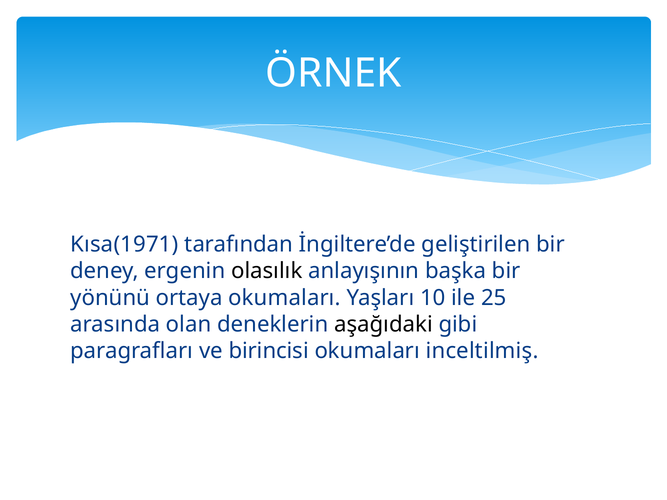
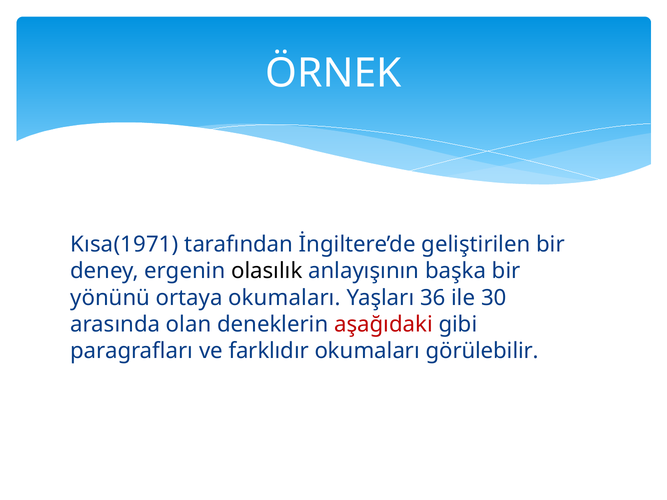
10: 10 -> 36
25: 25 -> 30
aşağıdaki colour: black -> red
birincisi: birincisi -> farklıdır
inceltilmiş: inceltilmiş -> görülebilir
